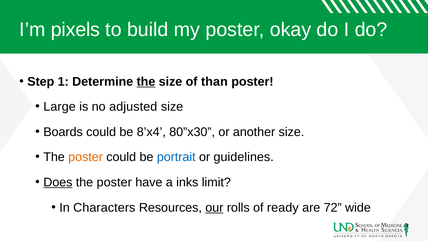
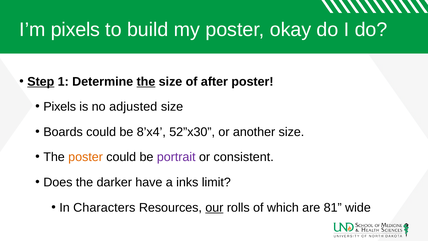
Step underline: none -> present
than: than -> after
Large at (60, 107): Large -> Pixels
80”x30: 80”x30 -> 52”x30
portrait colour: blue -> purple
guidelines: guidelines -> consistent
Does underline: present -> none
poster at (114, 182): poster -> darker
ready: ready -> which
72: 72 -> 81
